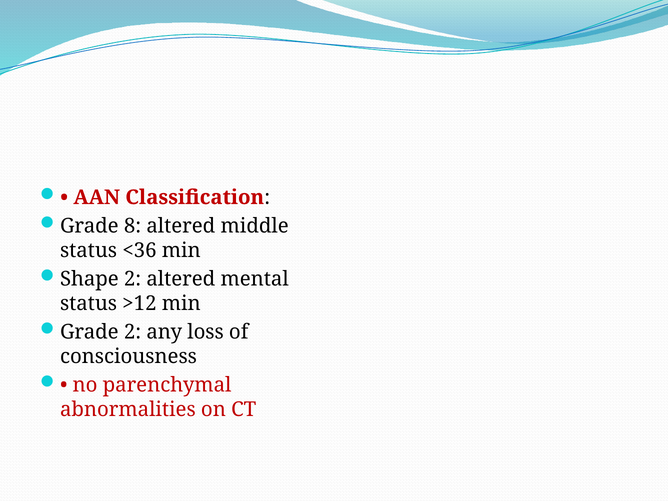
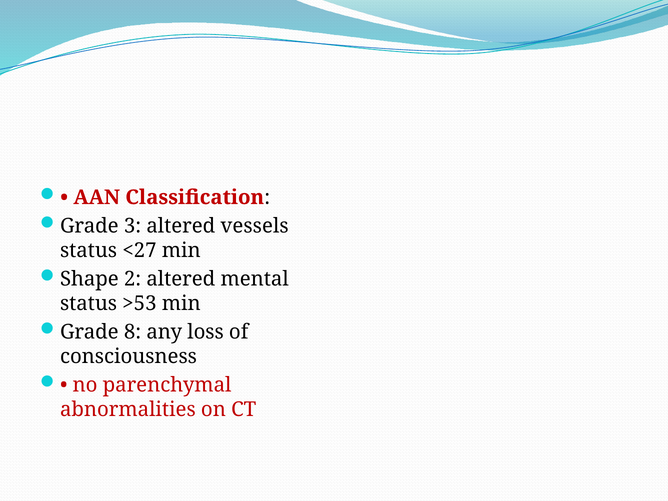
8: 8 -> 3
middle: middle -> vessels
<36: <36 -> <27
>12: >12 -> >53
Grade 2: 2 -> 8
